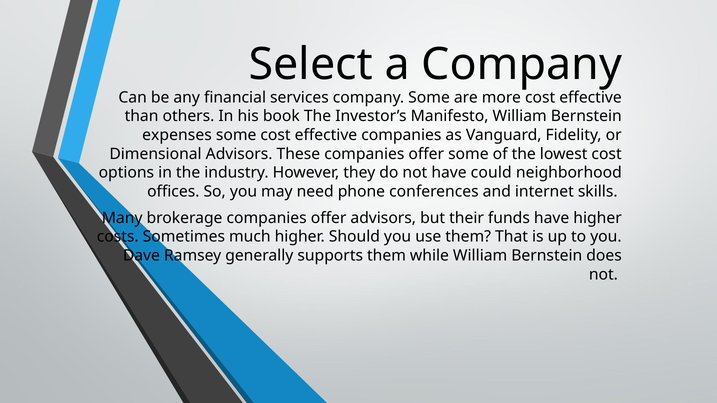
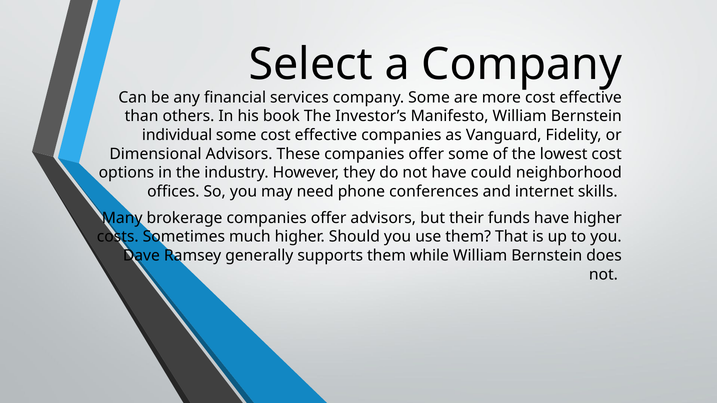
expenses: expenses -> individual
